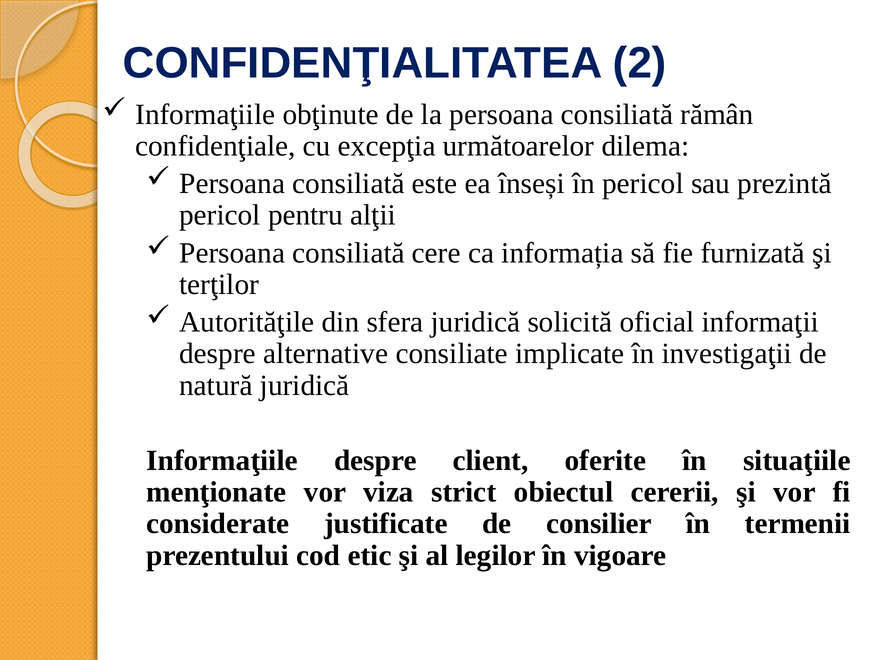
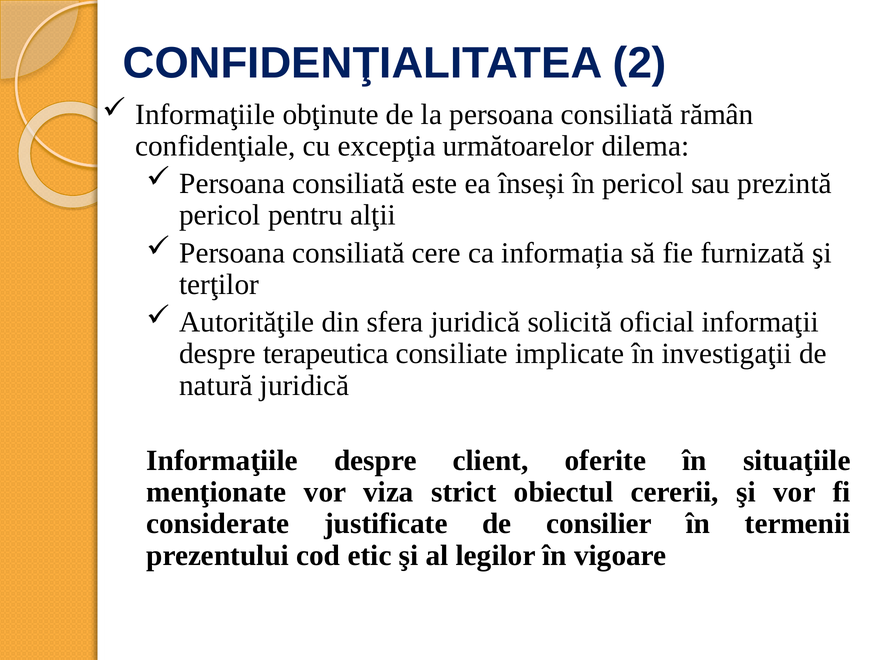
alternative: alternative -> terapeutica
